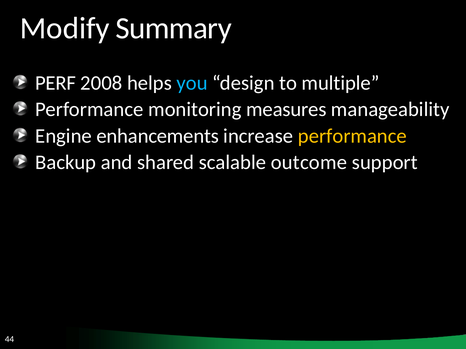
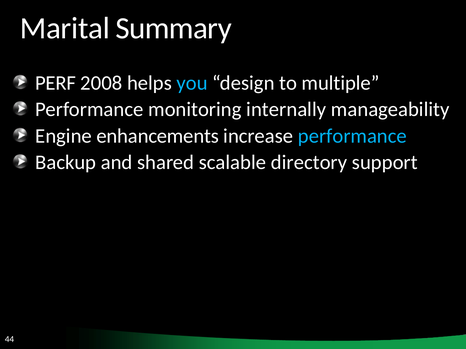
Modify: Modify -> Marital
measures: measures -> internally
performance at (352, 136) colour: yellow -> light blue
outcome: outcome -> directory
